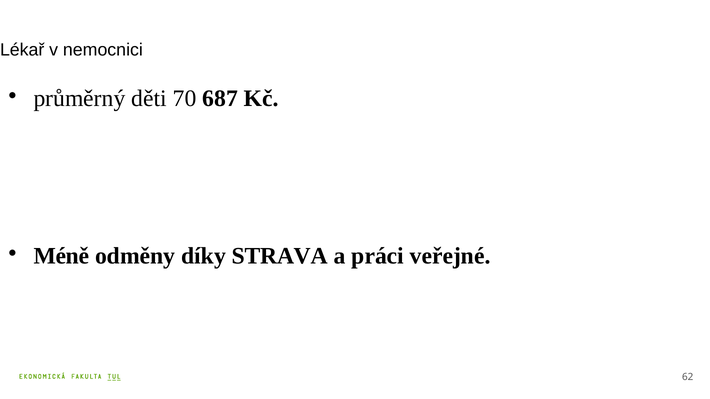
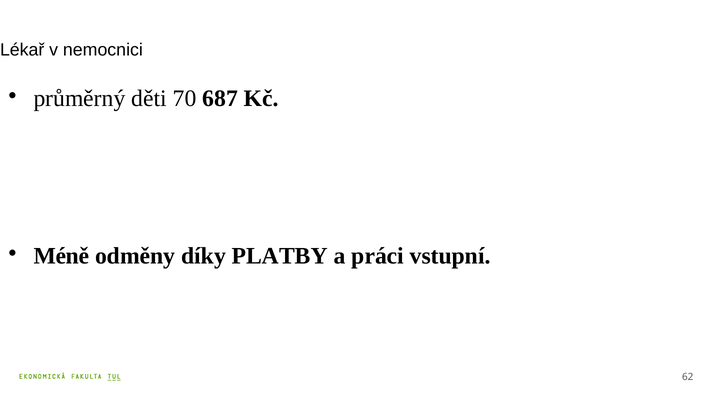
STRAVA: STRAVA -> PLATBY
veřejné: veřejné -> vstupní
